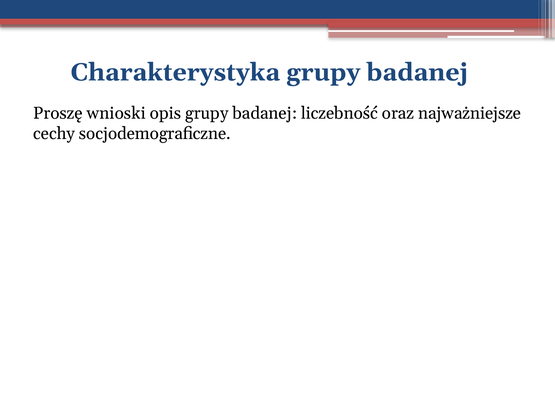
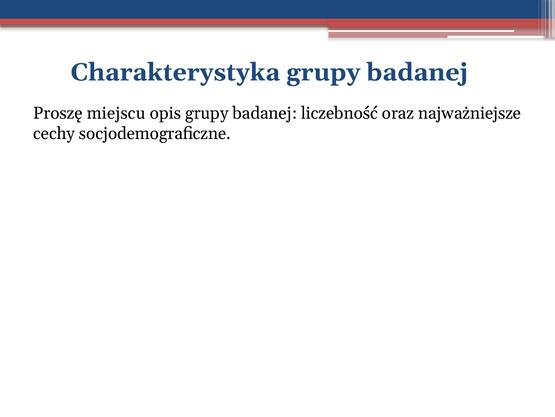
wnioski: wnioski -> miejscu
